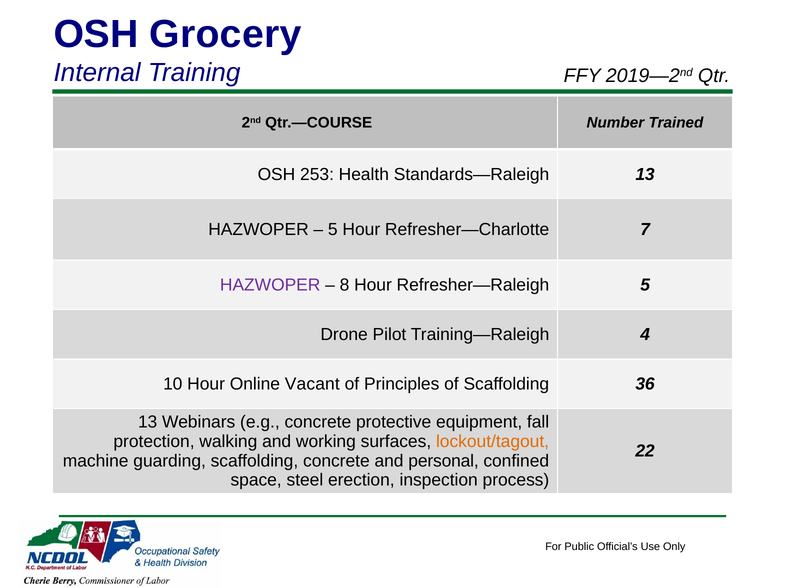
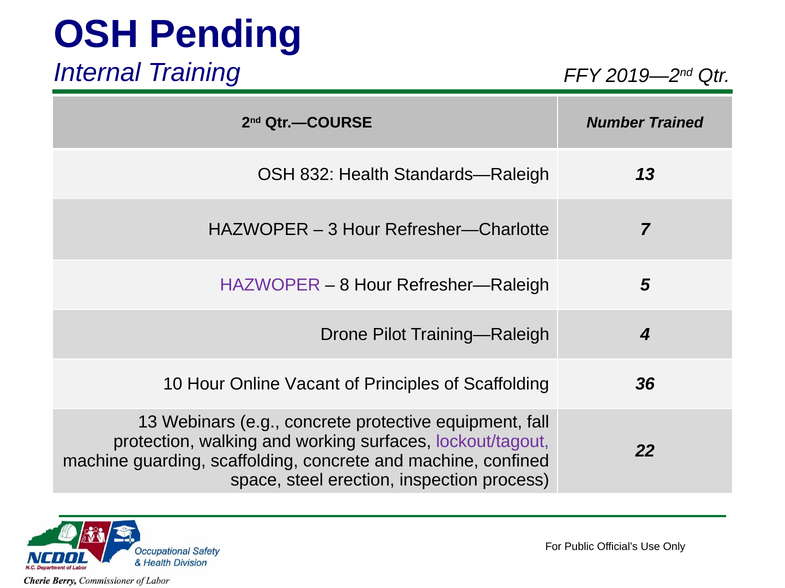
Grocery: Grocery -> Pending
253: 253 -> 832
5 at (333, 230): 5 -> 3
lockout/tagout colour: orange -> purple
and personal: personal -> machine
